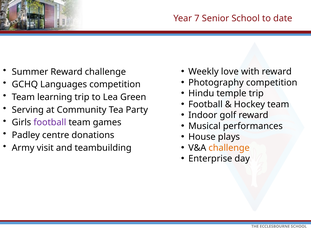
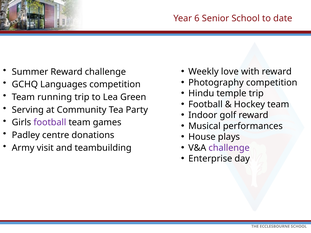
7: 7 -> 6
learning: learning -> running
challenge at (229, 148) colour: orange -> purple
